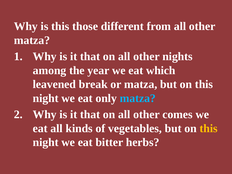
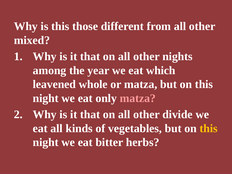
matza at (32, 40): matza -> mixed
break: break -> whole
matza at (138, 98) colour: light blue -> pink
comes: comes -> divide
